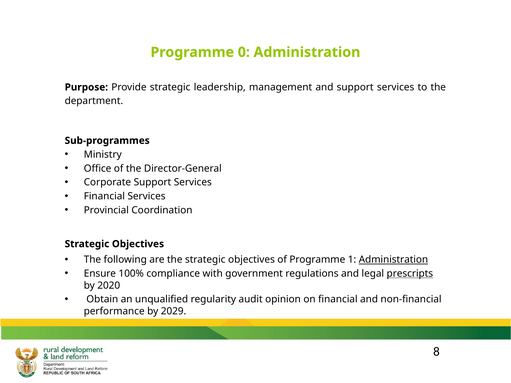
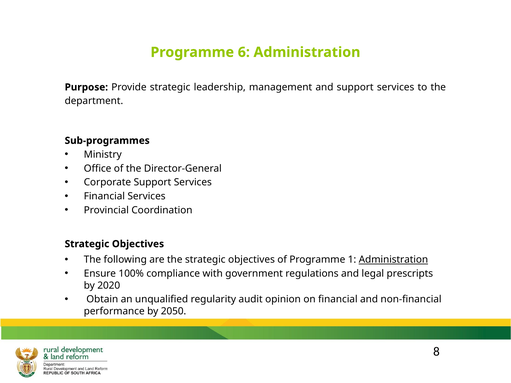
0: 0 -> 6
prescripts underline: present -> none
2029: 2029 -> 2050
